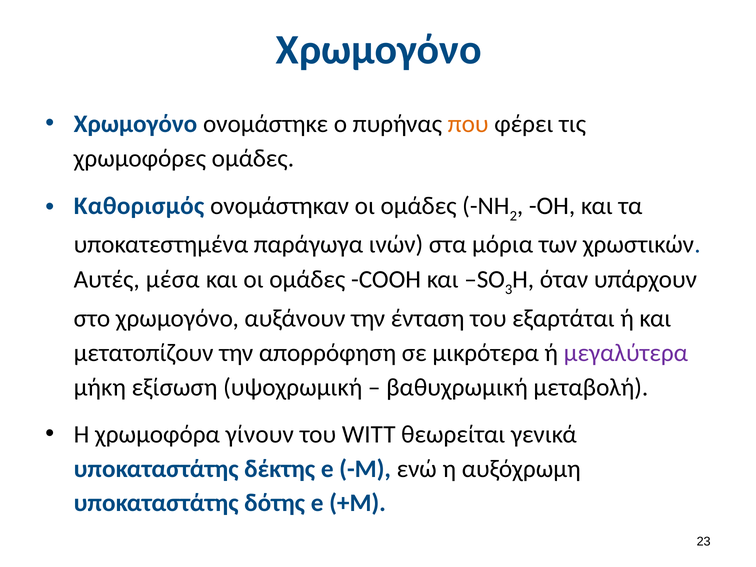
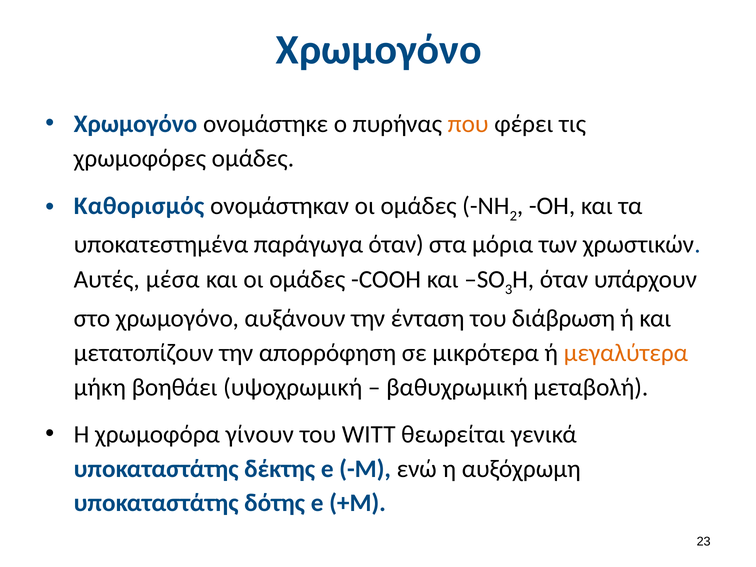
παράγωγα ινών: ινών -> όταν
εξαρτάται: εξαρτάται -> διάβρωση
μεγαλύτερα colour: purple -> orange
εξίσωση: εξίσωση -> βοηθάει
